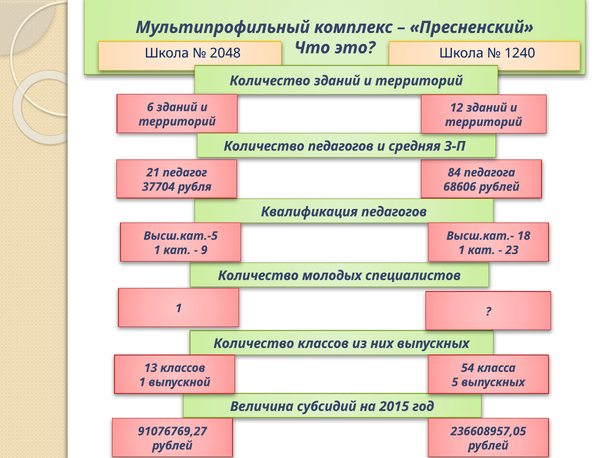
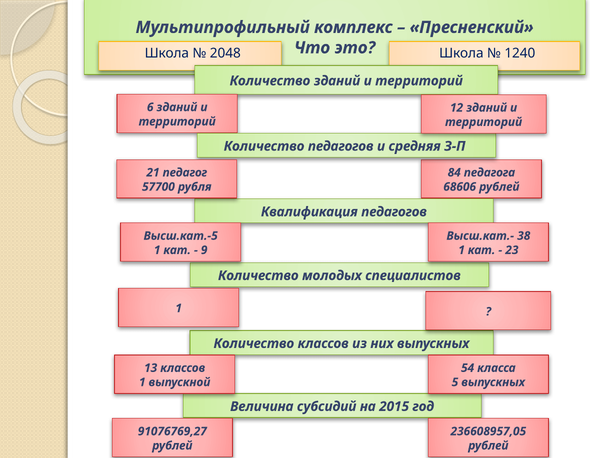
37704: 37704 -> 57700
18: 18 -> 38
